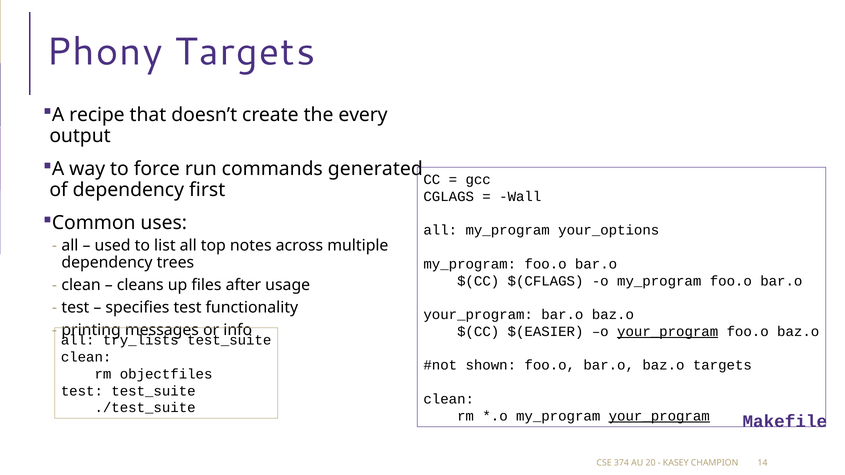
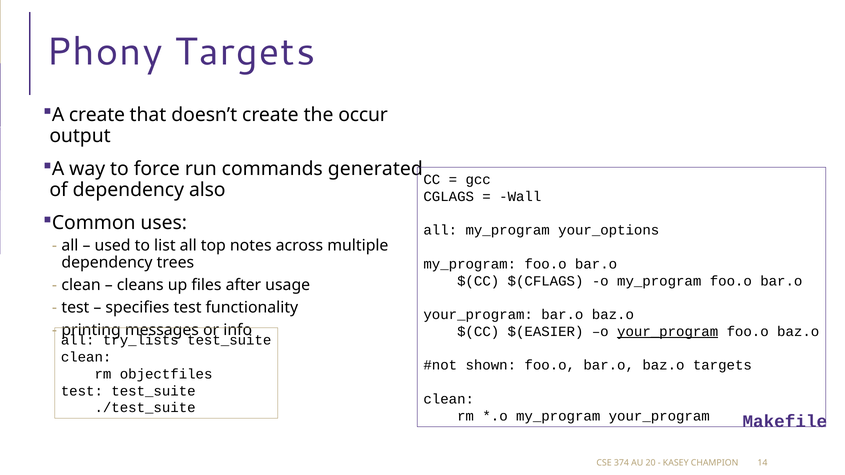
A recipe: recipe -> create
every: every -> occur
first: first -> also
your_program at (659, 416) underline: present -> none
